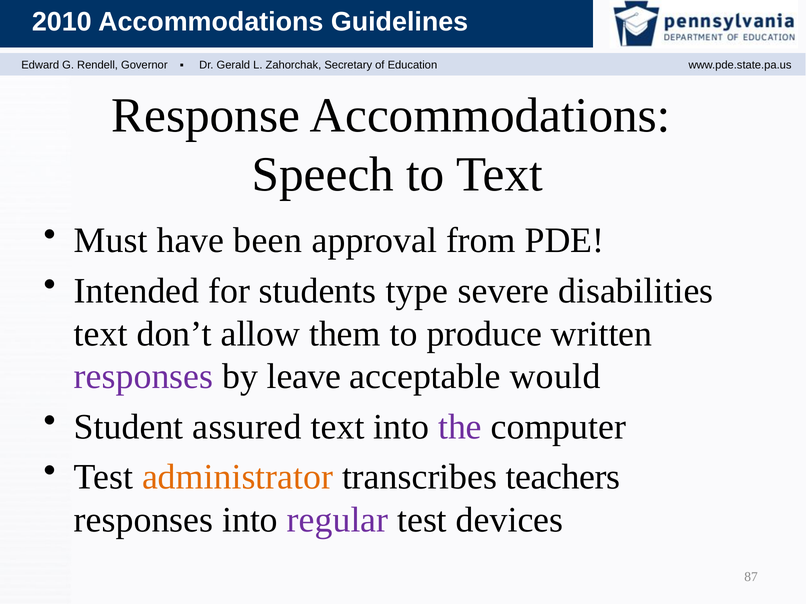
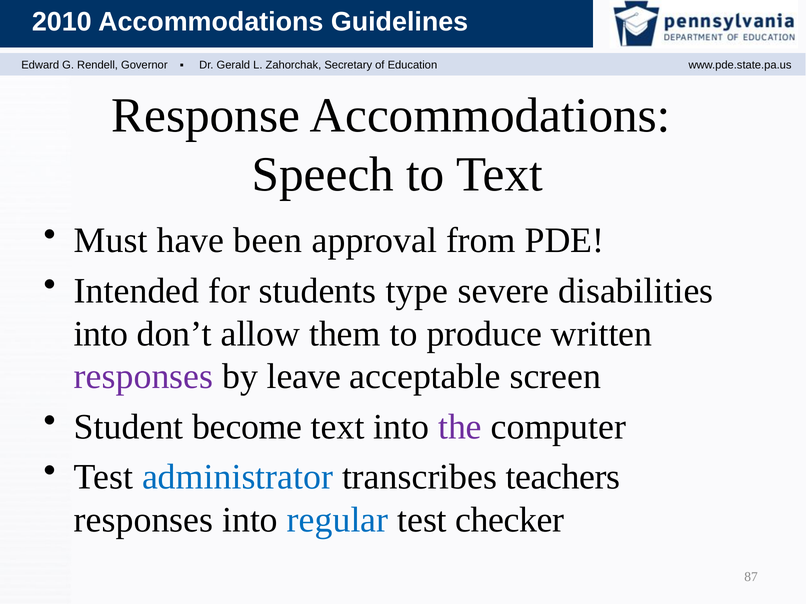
text at (101, 334): text -> into
would: would -> screen
assured: assured -> become
administrator colour: orange -> blue
regular colour: purple -> blue
devices: devices -> checker
